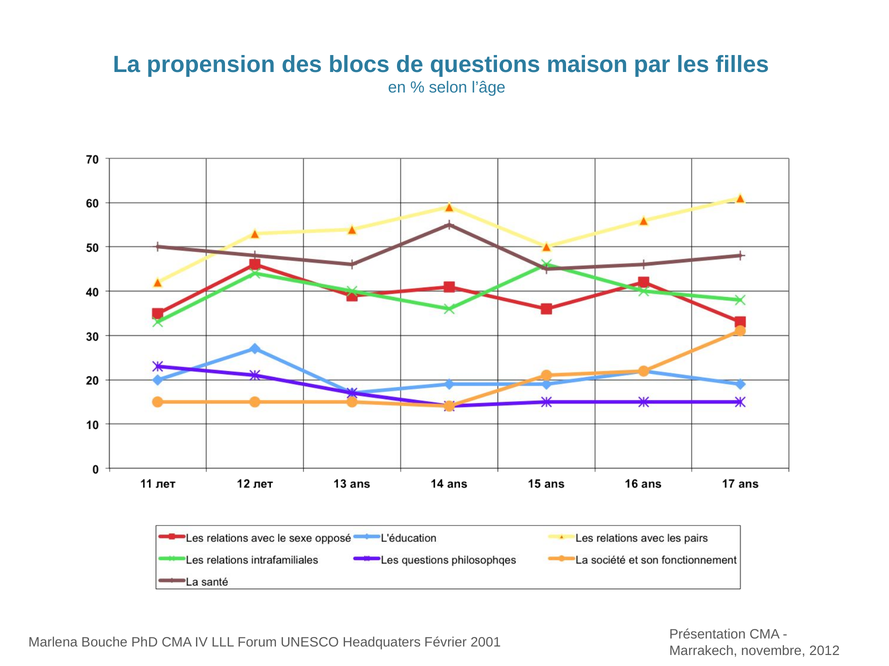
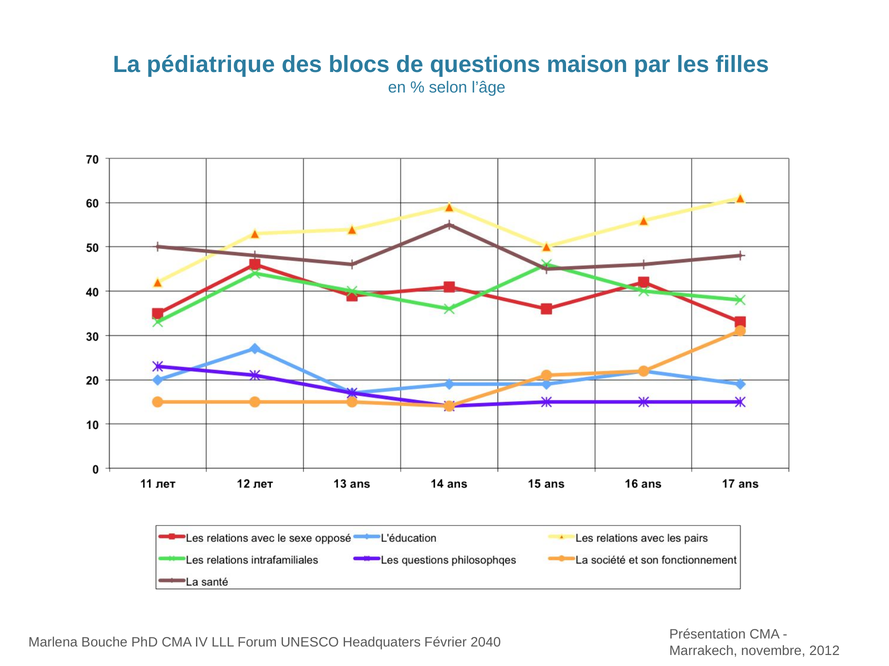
propension: propension -> pédiatrique
2001: 2001 -> 2040
